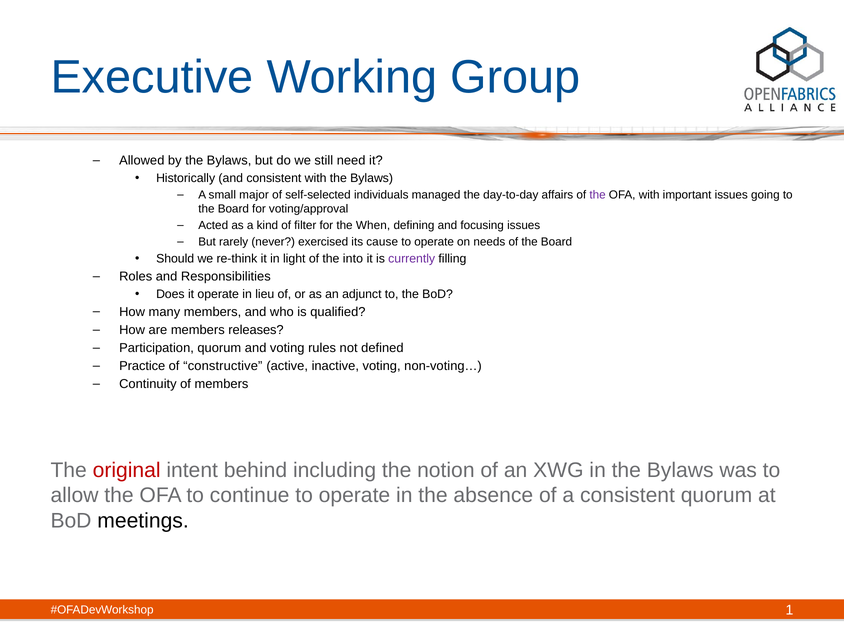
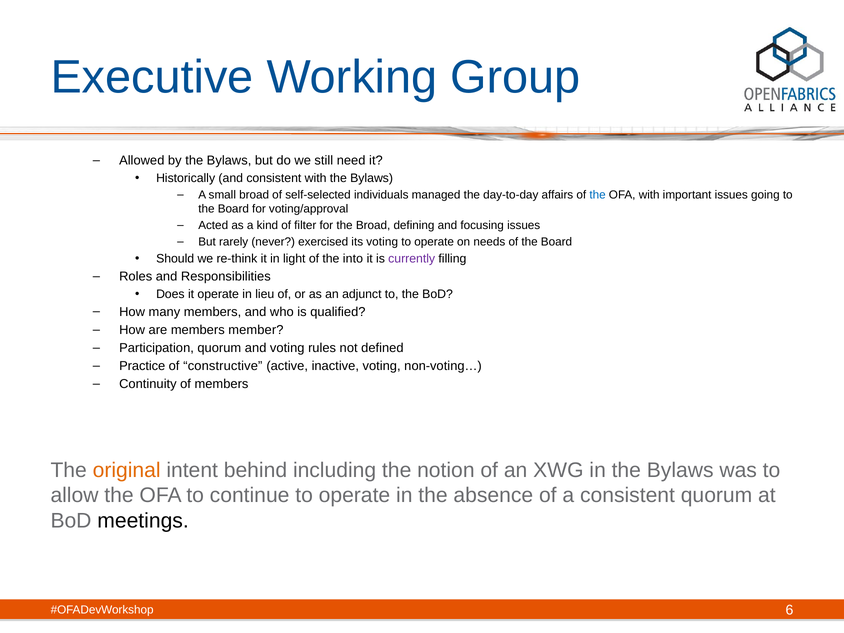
small major: major -> broad
the at (598, 195) colour: purple -> blue
the When: When -> Broad
its cause: cause -> voting
releases: releases -> member
original colour: red -> orange
1: 1 -> 6
